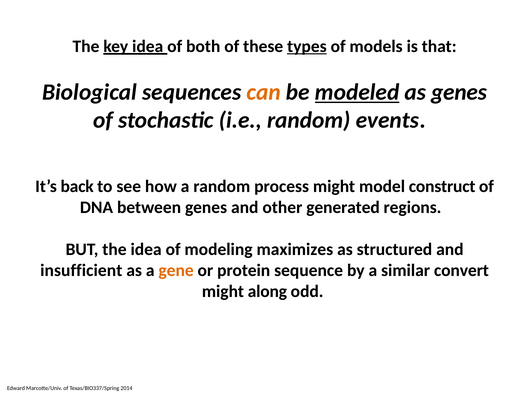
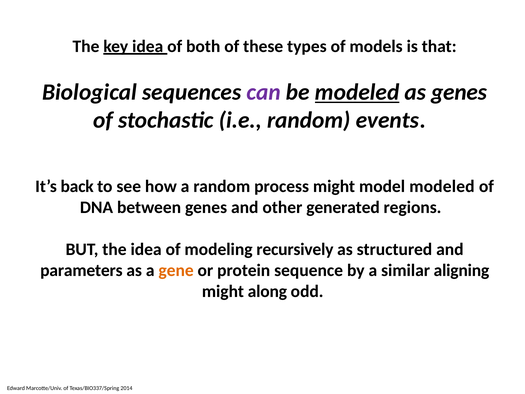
types underline: present -> none
can colour: orange -> purple
model construct: construct -> modeled
maximizes: maximizes -> recursively
insufficient: insufficient -> parameters
convert: convert -> aligning
